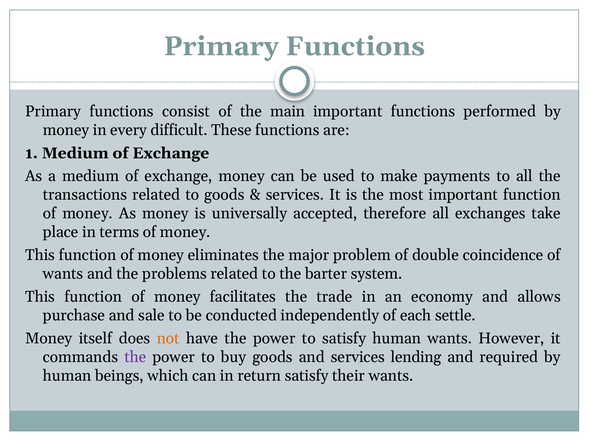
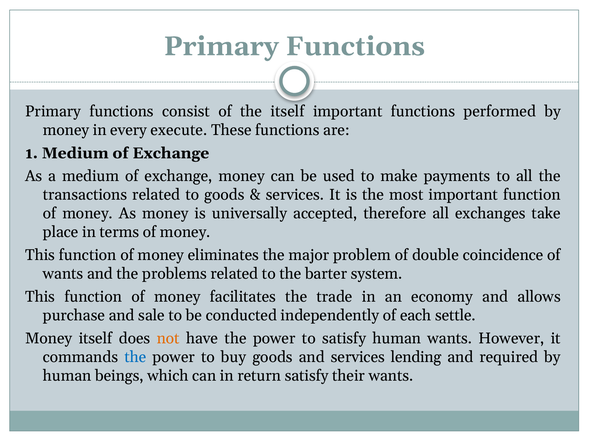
the main: main -> itself
difficult: difficult -> execute
the at (135, 358) colour: purple -> blue
